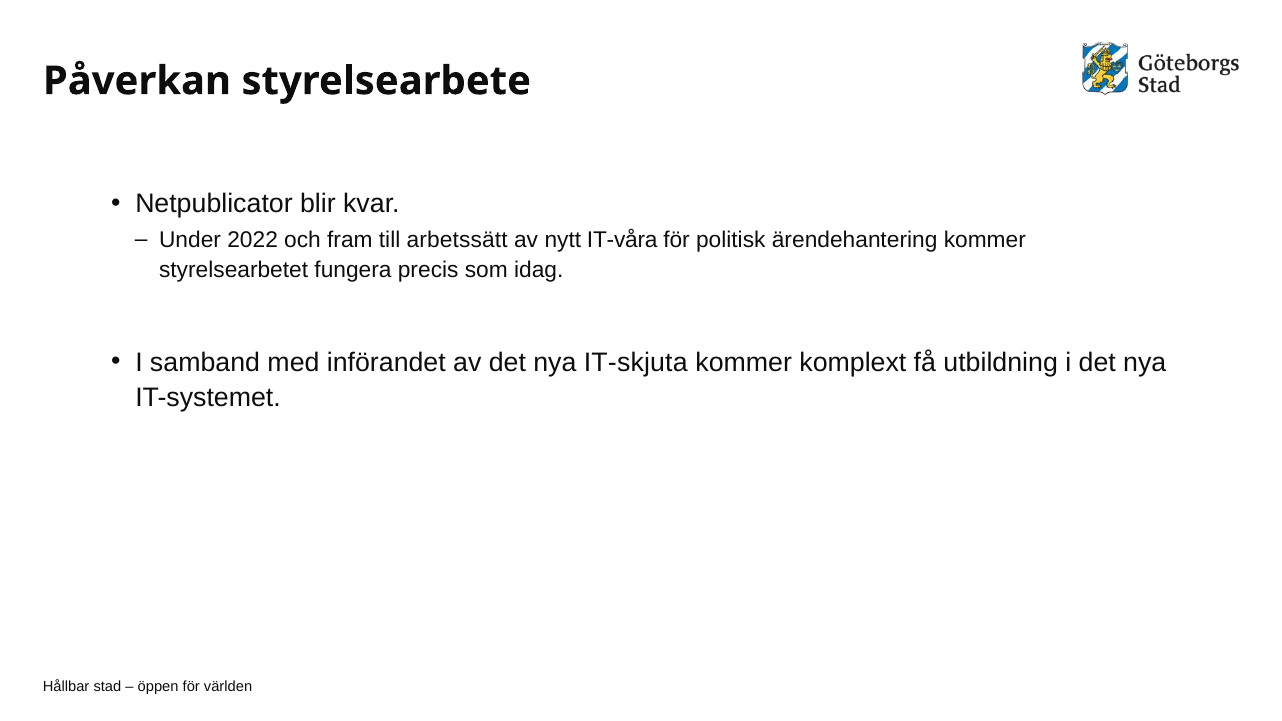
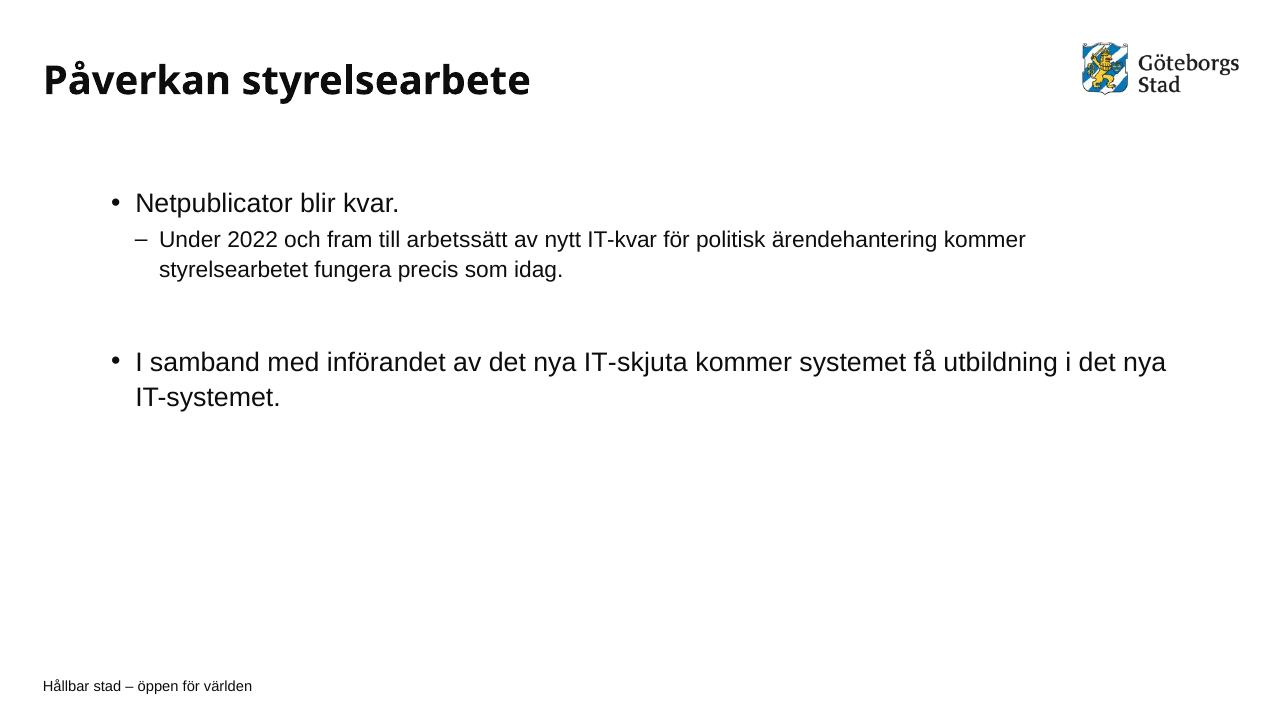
IT-våra: IT-våra -> IT-kvar
komplext: komplext -> systemet
